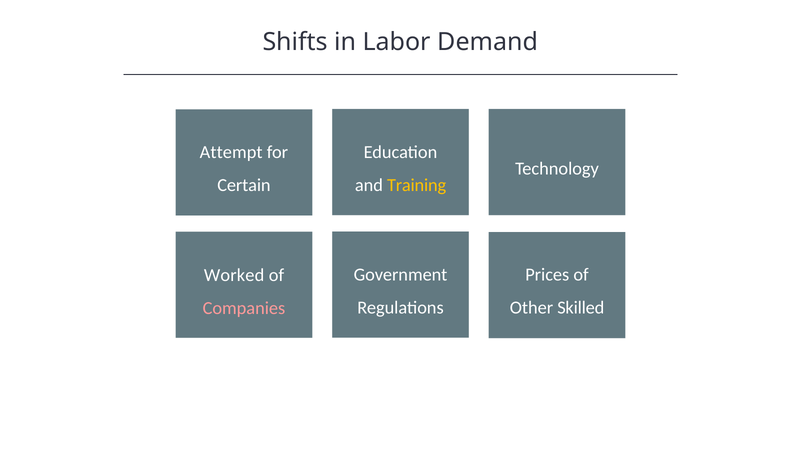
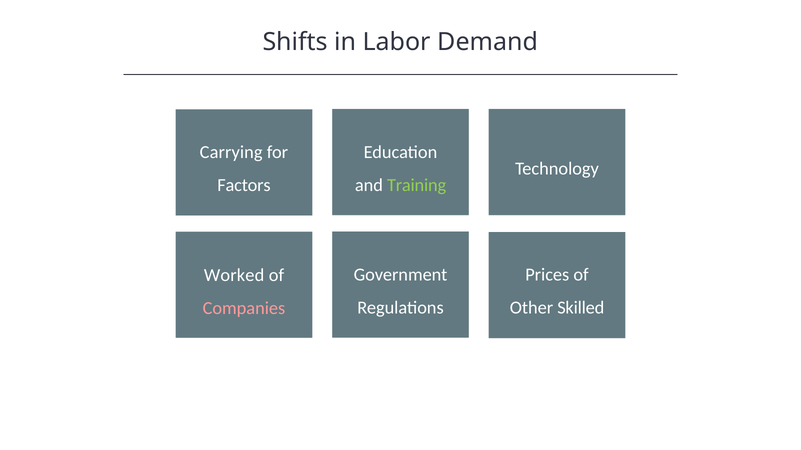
Attempt: Attempt -> Carrying
Training colour: yellow -> light green
Certain: Certain -> Factors
